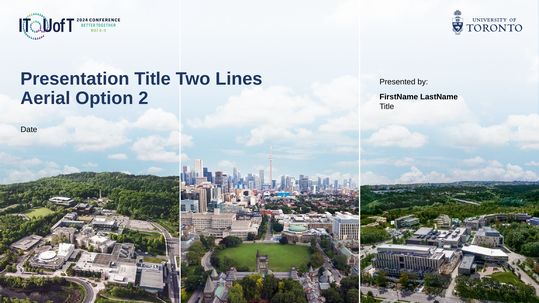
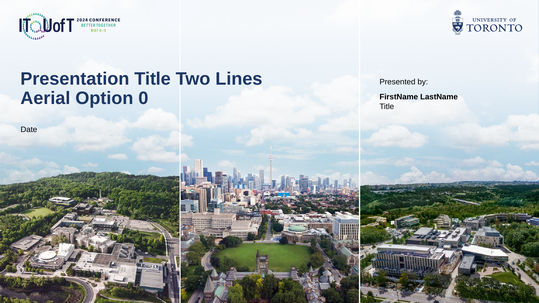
2: 2 -> 0
